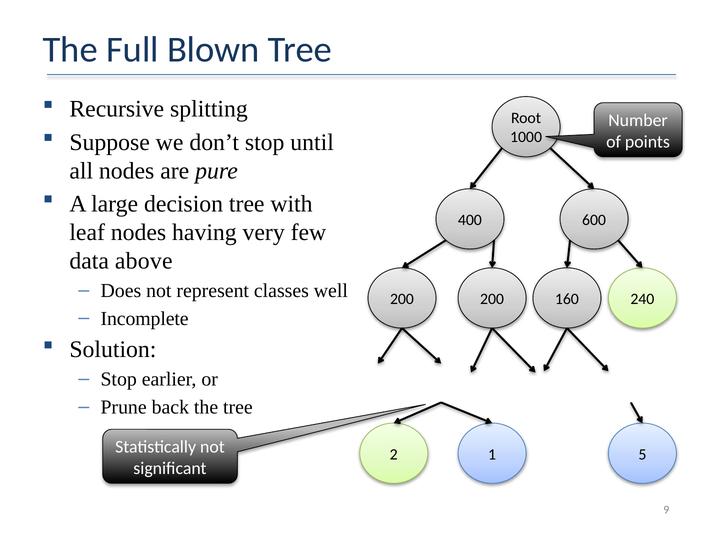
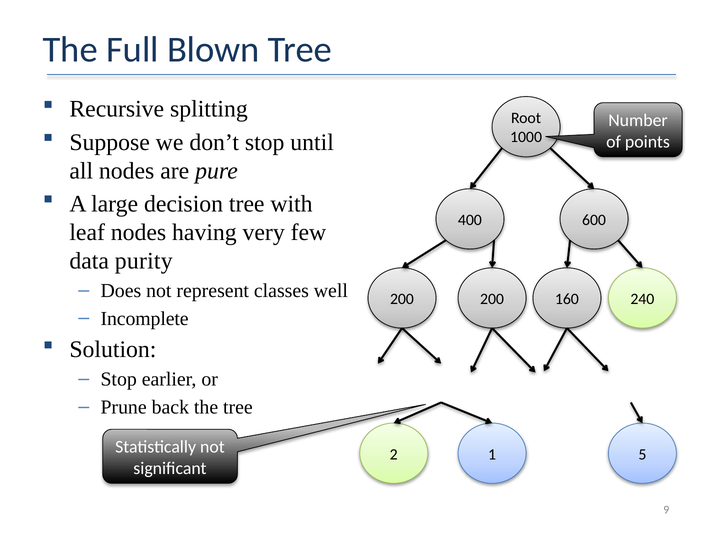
above: above -> purity
